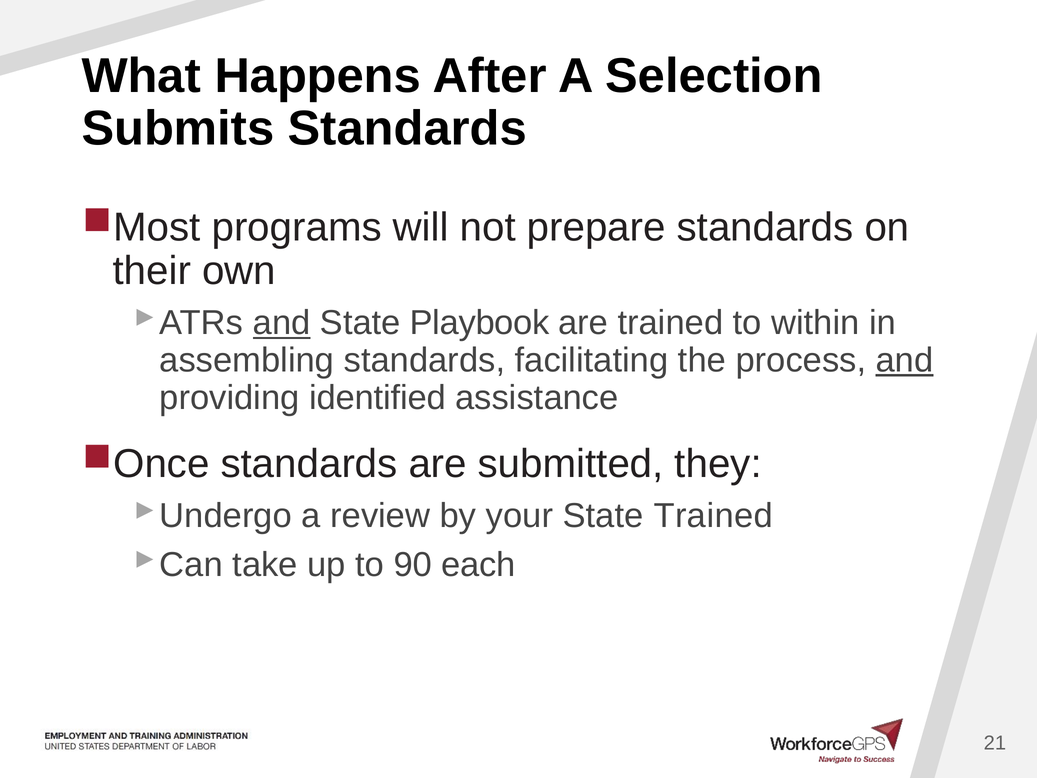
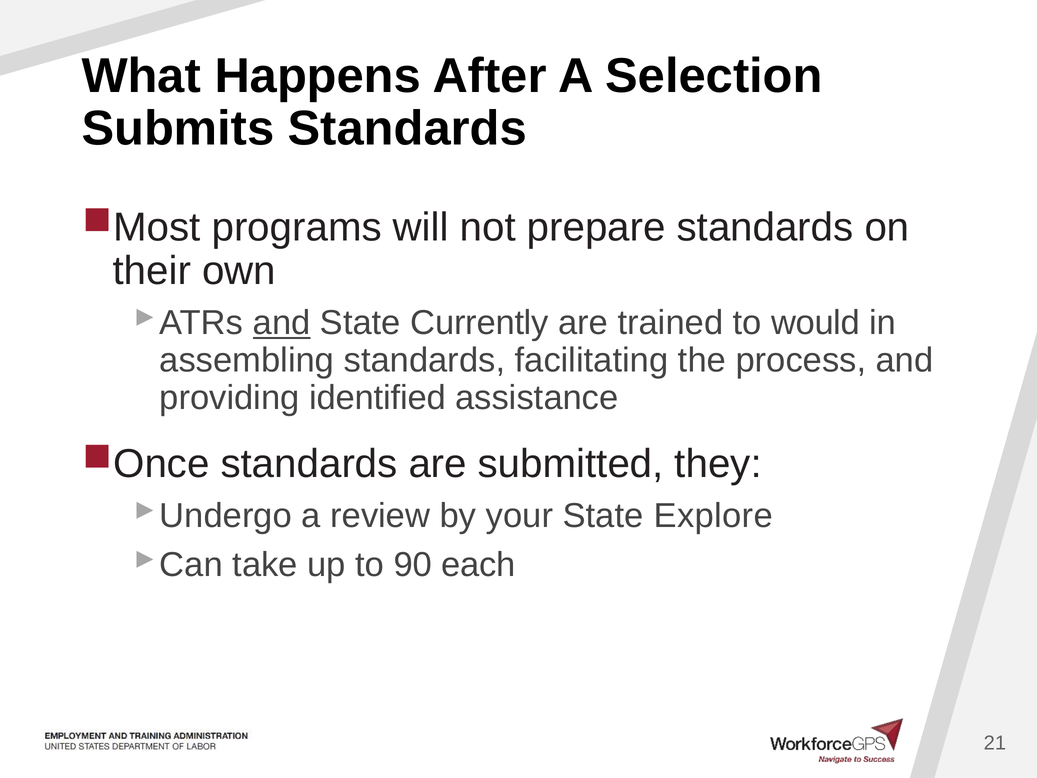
Playbook: Playbook -> Currently
within: within -> would
and at (905, 360) underline: present -> none
State Trained: Trained -> Explore
